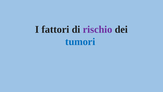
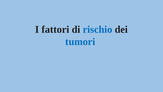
rischio colour: purple -> blue
